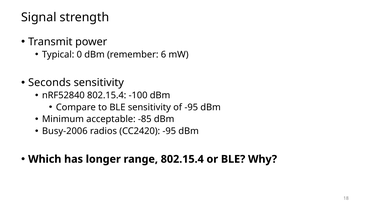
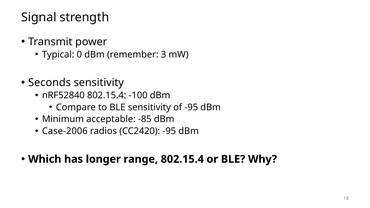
6: 6 -> 3
Busy-2006: Busy-2006 -> Case-2006
